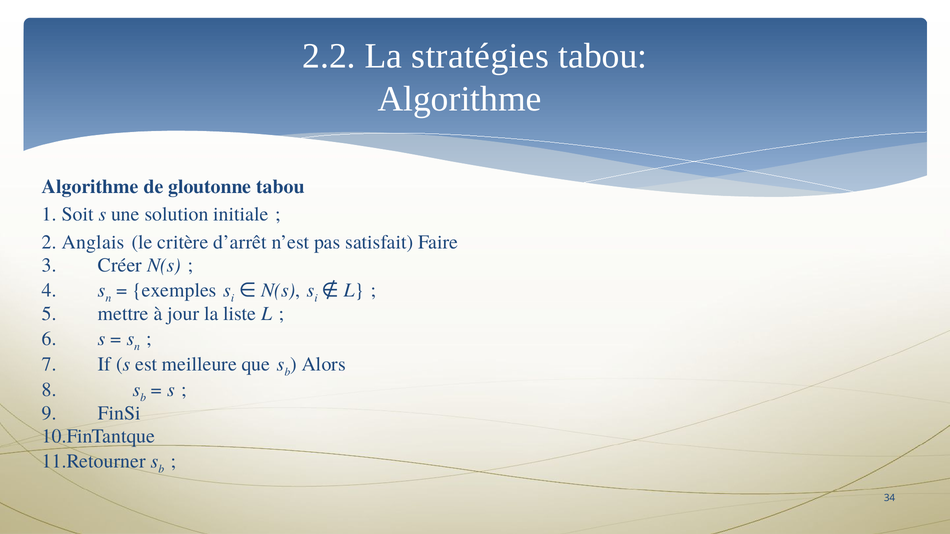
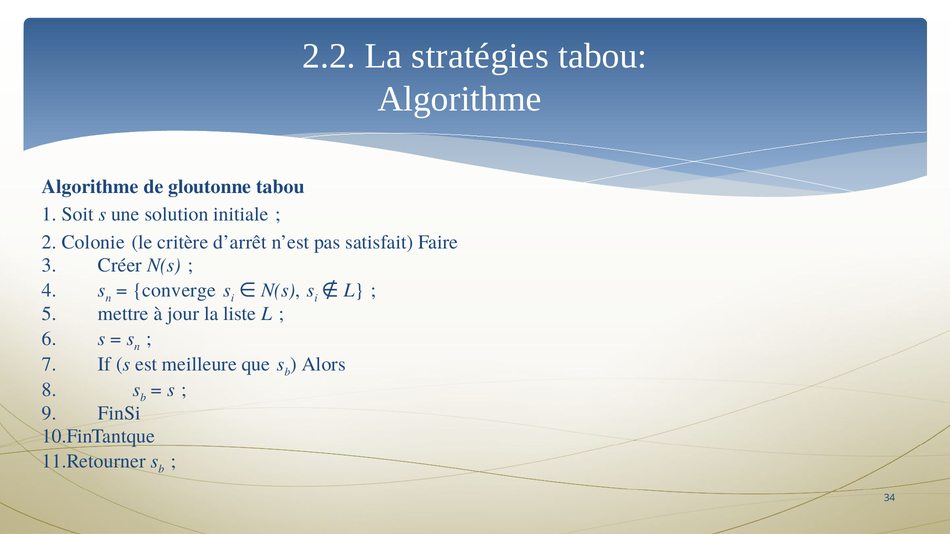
Anglais: Anglais -> Colonie
exemples: exemples -> converge
